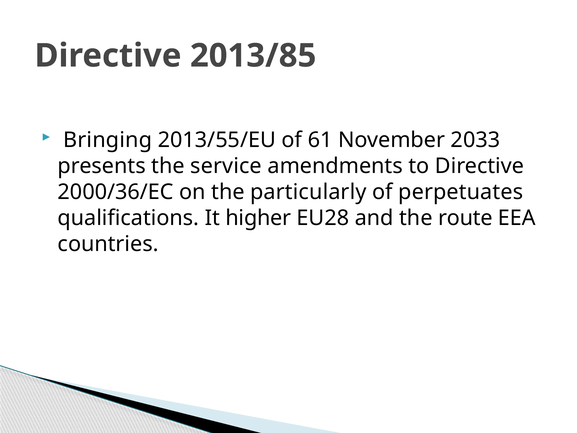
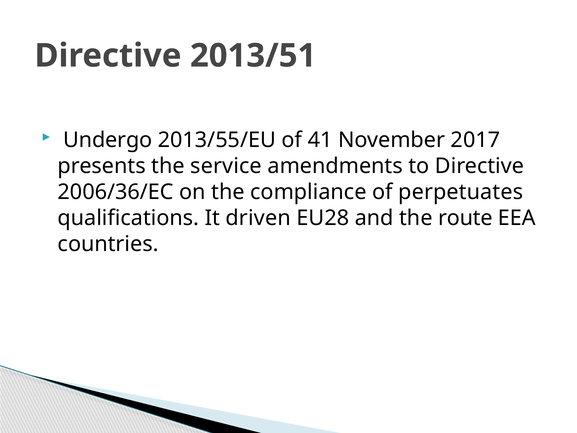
2013/85: 2013/85 -> 2013/51
Bringing: Bringing -> Undergo
61: 61 -> 41
2033: 2033 -> 2017
2000/36/EC: 2000/36/EC -> 2006/36/EC
particularly: particularly -> compliance
higher: higher -> driven
